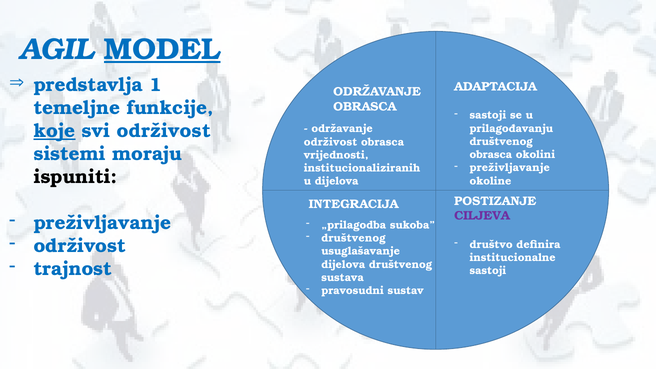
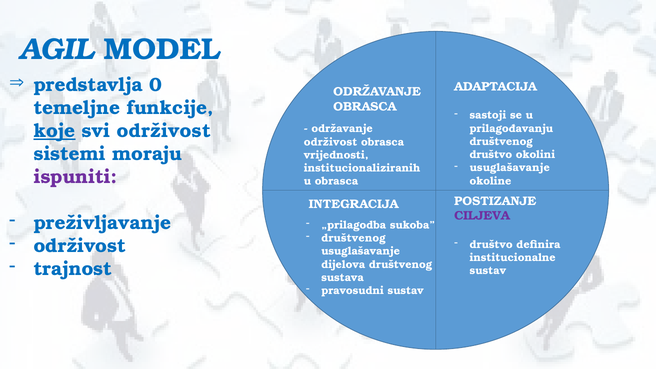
MODEL underline: present -> none
1: 1 -> 0
obrasca at (491, 155): obrasca -> društvo
preživljavanje at (510, 168): preživljavanje -> usuglašavanje
ispuniti colour: black -> purple
u dijelova: dijelova -> obrasca
sastoji at (488, 271): sastoji -> sustav
